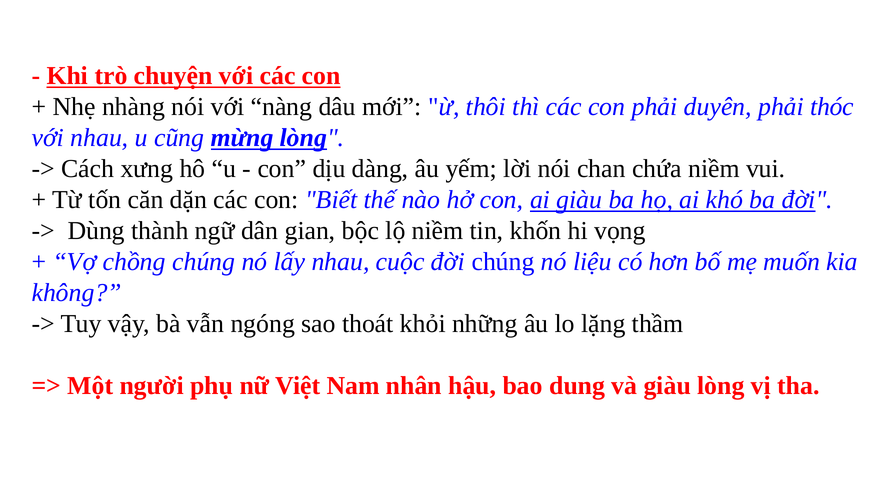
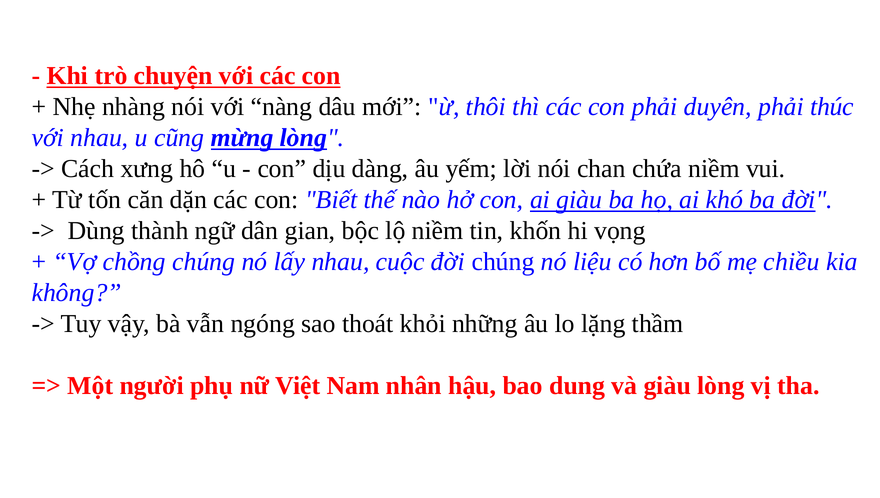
thóc: thóc -> thúc
muốn: muốn -> chiều
